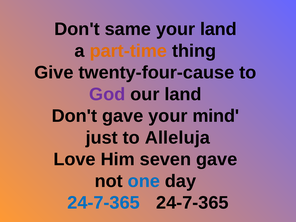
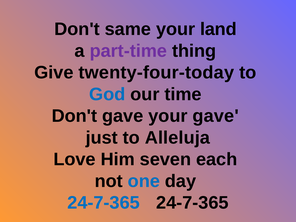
part-time colour: orange -> purple
twenty-four-cause: twenty-four-cause -> twenty-four-today
God colour: purple -> blue
our land: land -> time
your mind: mind -> gave
seven gave: gave -> each
